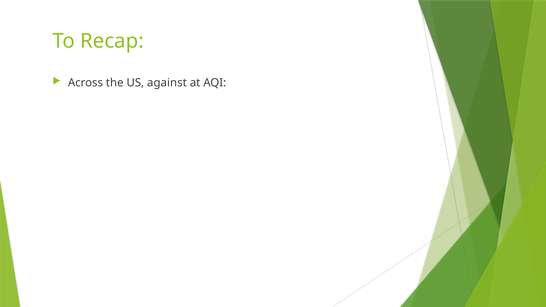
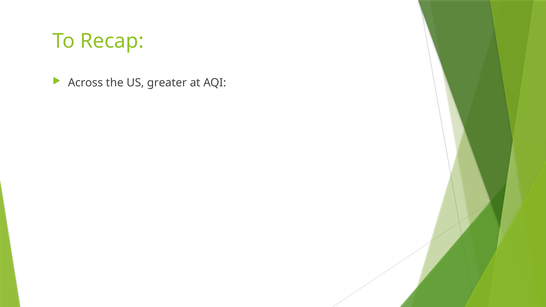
against: against -> greater
